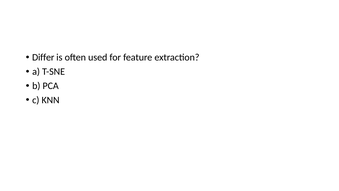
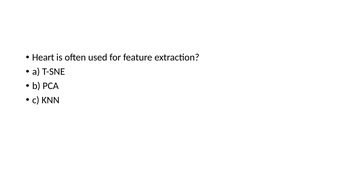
Differ: Differ -> Heart
